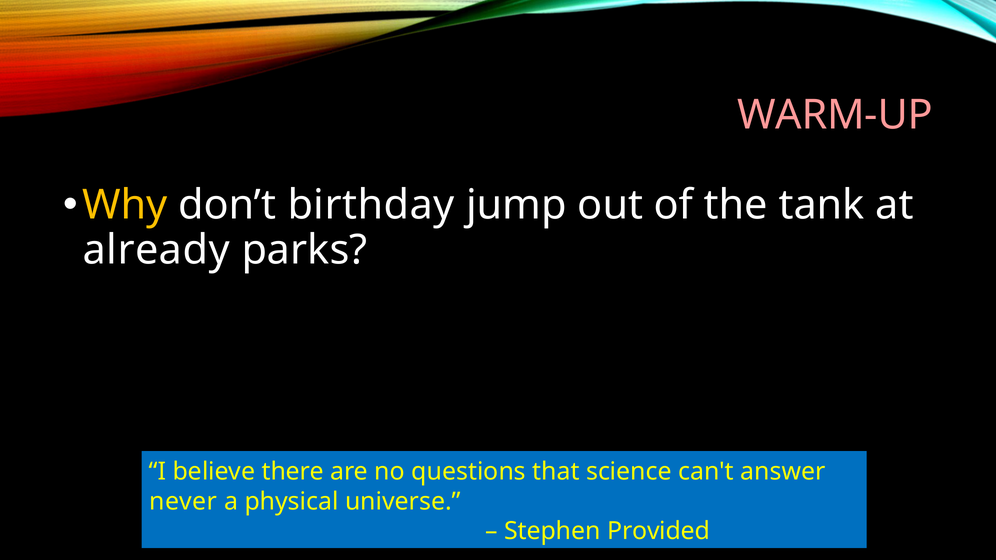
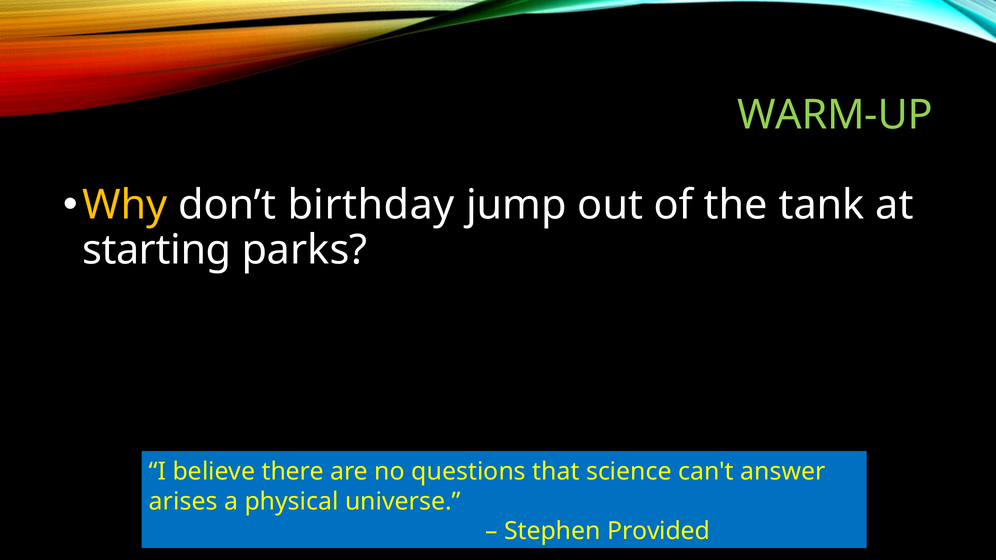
WARM-UP colour: pink -> light green
already: already -> starting
never: never -> arises
